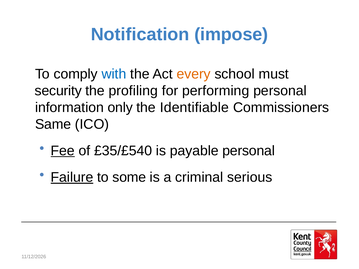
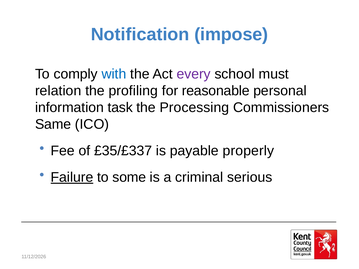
every colour: orange -> purple
security: security -> relation
performing: performing -> reasonable
only: only -> task
Identifiable: Identifiable -> Processing
Fee underline: present -> none
£35/£540: £35/£540 -> £35/£337
payable personal: personal -> properly
